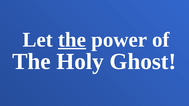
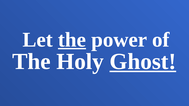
Ghost underline: none -> present
